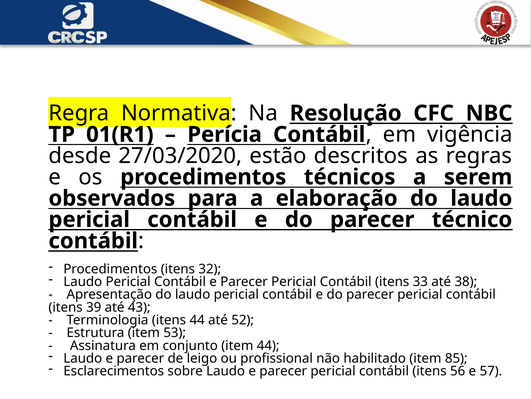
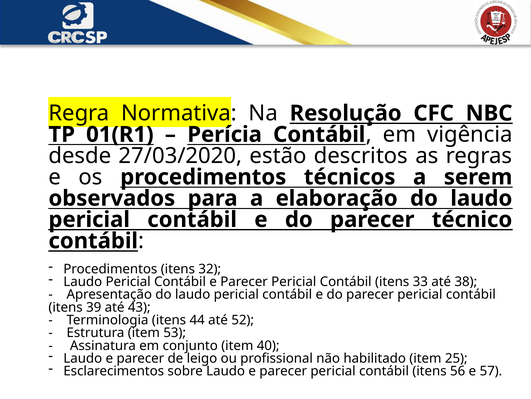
item 44: 44 -> 40
85: 85 -> 25
